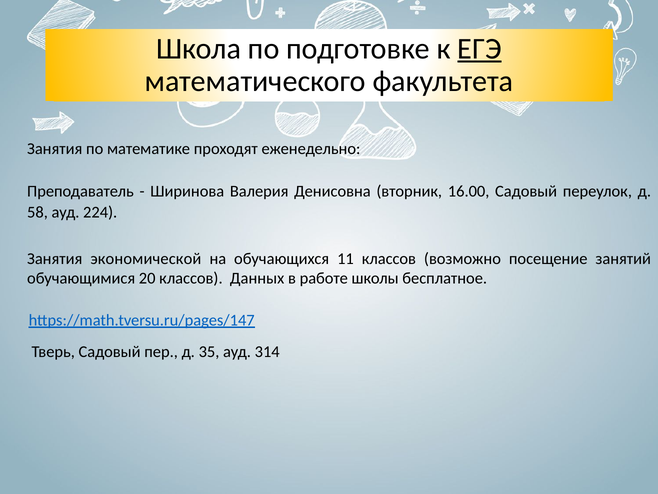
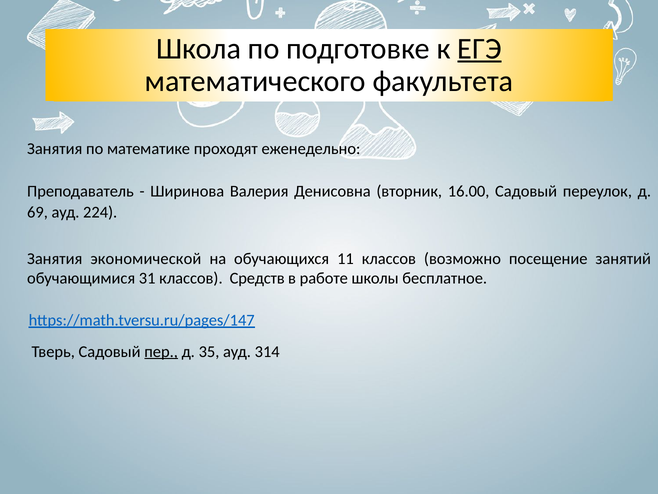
58: 58 -> 69
20: 20 -> 31
Данных: Данных -> Средств
пер underline: none -> present
